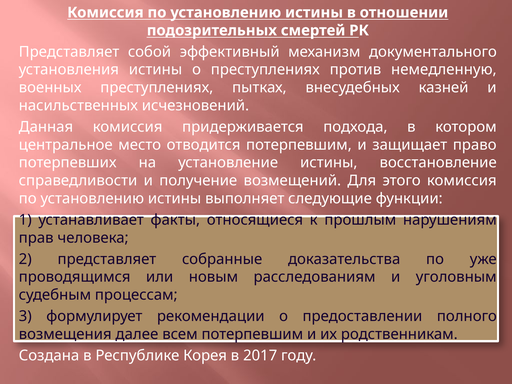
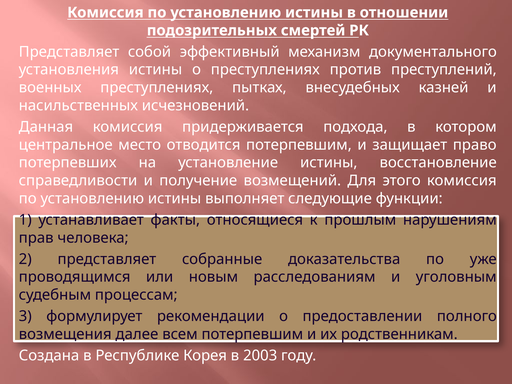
немедленную: немедленную -> преступлений
2017: 2017 -> 2003
